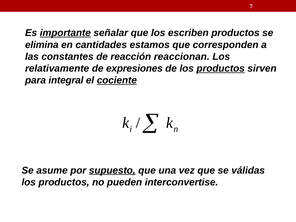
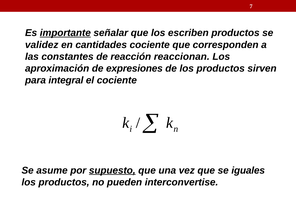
elimina: elimina -> validez
cantidades estamos: estamos -> cociente
relativamente: relativamente -> aproximación
productos at (221, 68) underline: present -> none
cociente at (117, 80) underline: present -> none
válidas: válidas -> iguales
